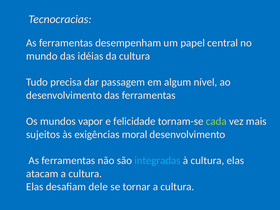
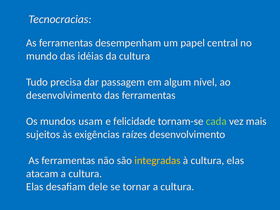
vapor: vapor -> usam
moral: moral -> raízes
integradas colour: light blue -> yellow
